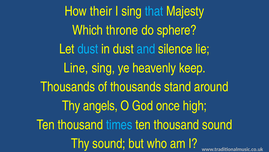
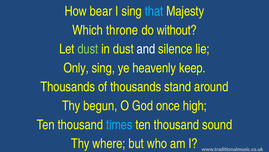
their: their -> bear
sphere: sphere -> without
dust at (88, 49) colour: light blue -> light green
and colour: light blue -> white
Line: Line -> Only
angels: angels -> begun
Thy sound: sound -> where
